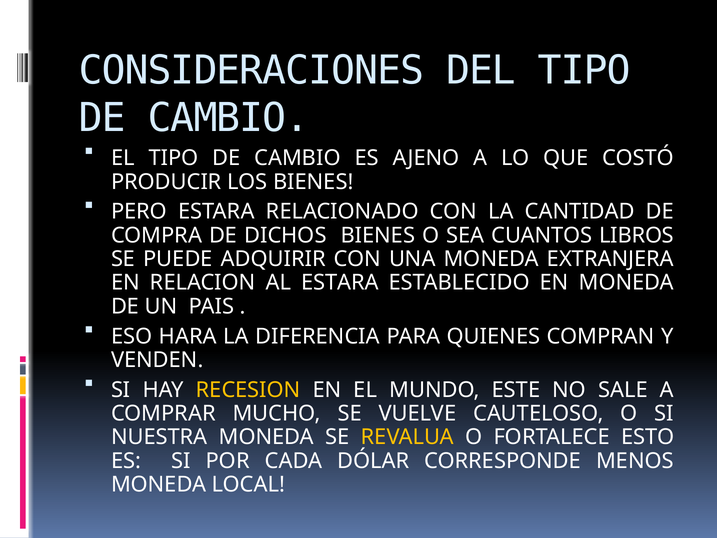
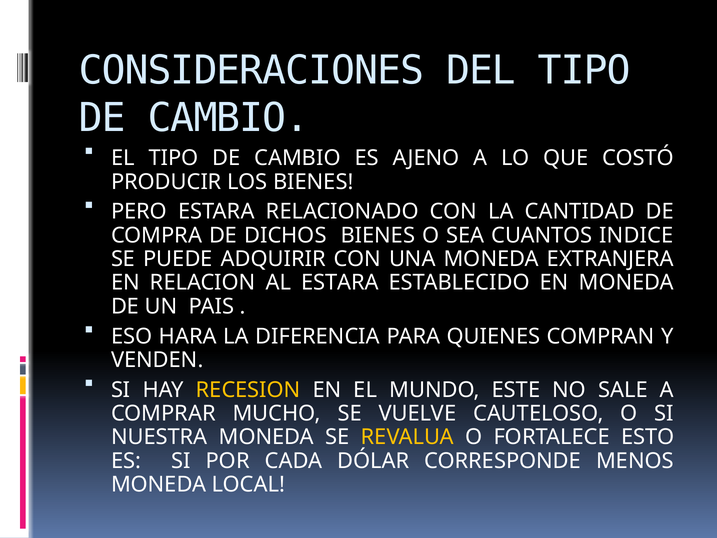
LIBROS: LIBROS -> INDICE
